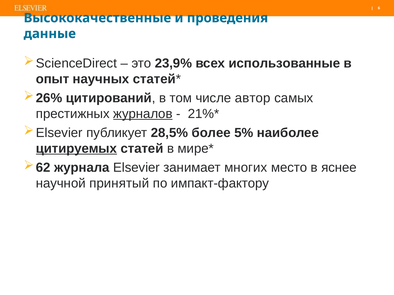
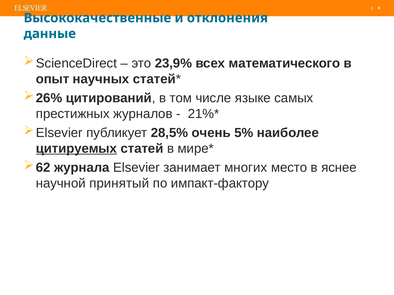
проведения: проведения -> отклонения
использованные: использованные -> математического
автор: автор -> языке
журналов underline: present -> none
более: более -> очень
